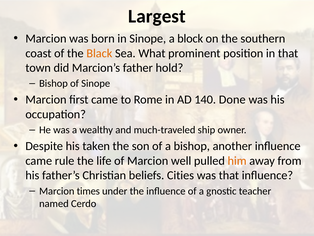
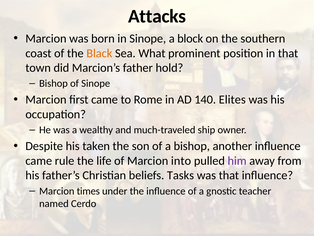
Largest: Largest -> Attacks
Done: Done -> Elites
well: well -> into
him colour: orange -> purple
Cities: Cities -> Tasks
